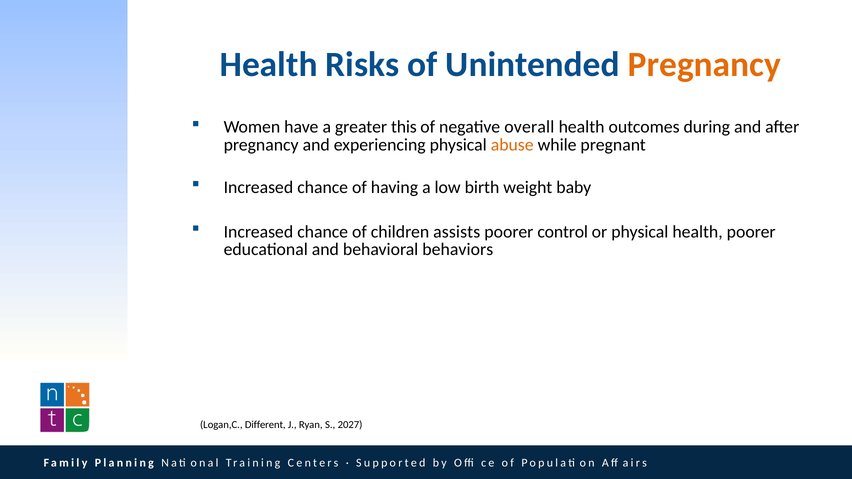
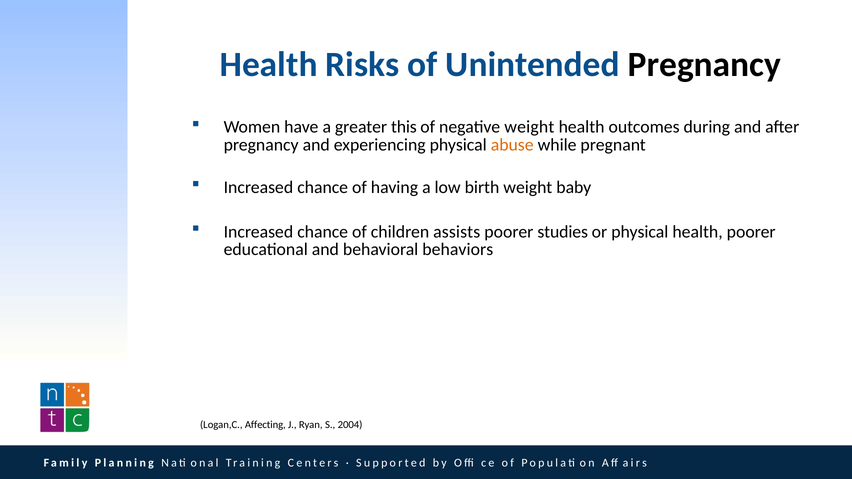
Pregnancy at (704, 65) colour: orange -> black
negative overall: overall -> weight
control: control -> studies
Different: Different -> Affecting
2027: 2027 -> 2004
